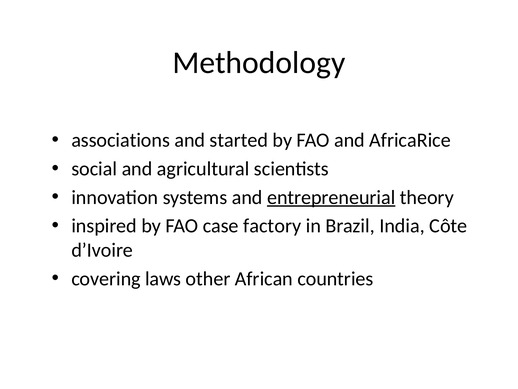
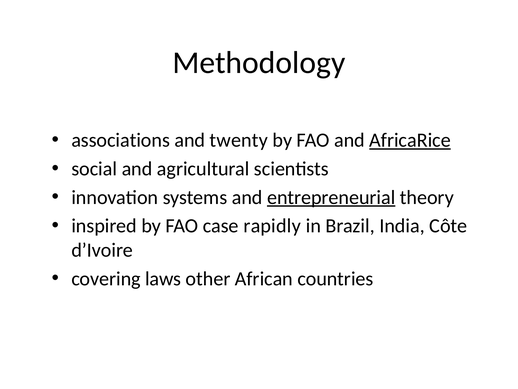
started: started -> twenty
AfricaRice underline: none -> present
factory: factory -> rapidly
